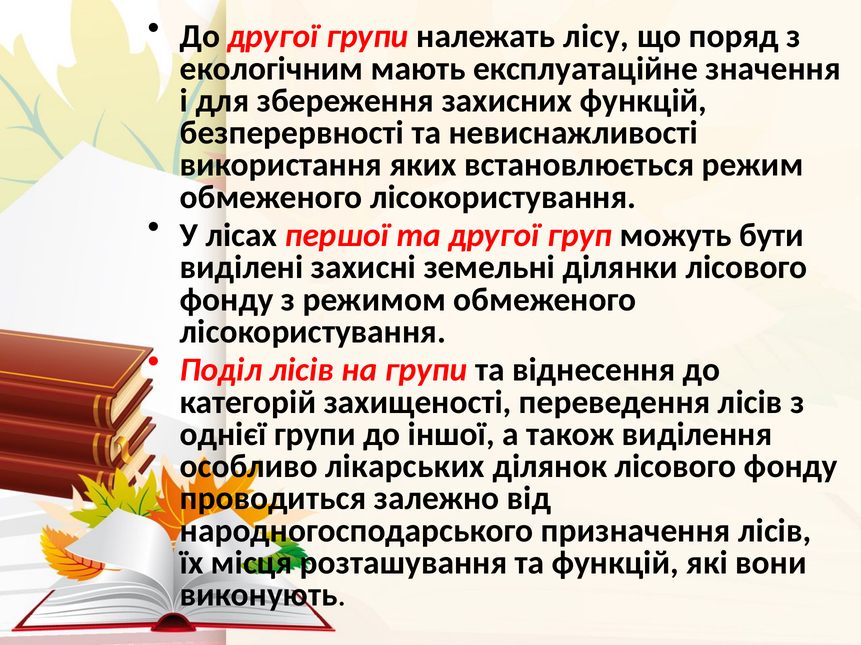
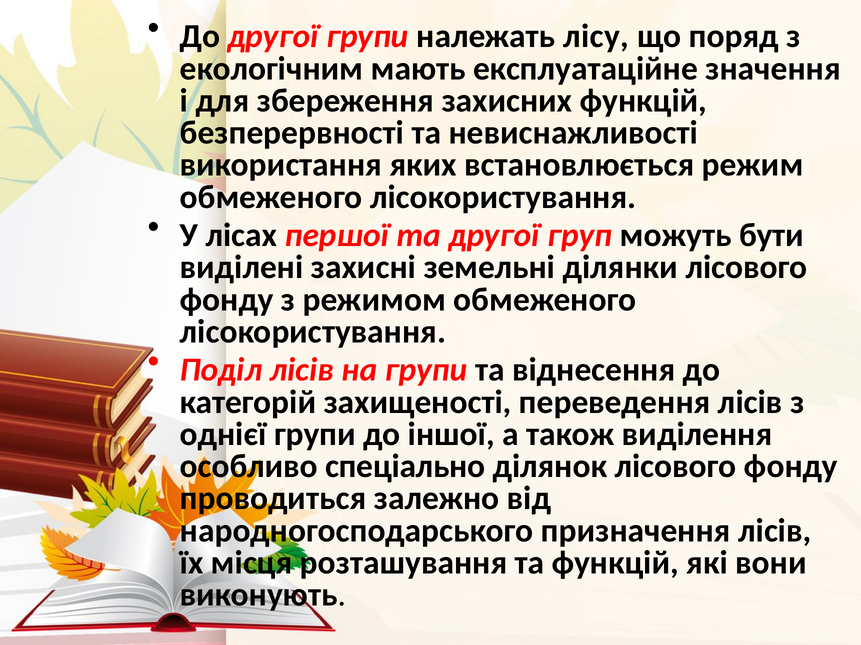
лікарських: лікарських -> спеціально
